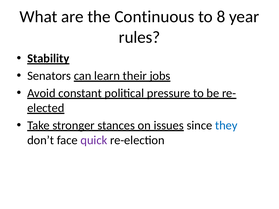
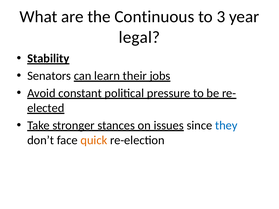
8: 8 -> 3
rules: rules -> legal
quick colour: purple -> orange
